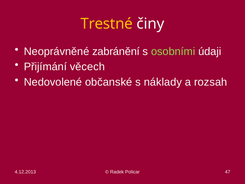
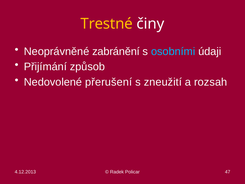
osobními colour: light green -> light blue
věcech: věcech -> způsob
občanské: občanské -> přerušení
náklady: náklady -> zneužití
